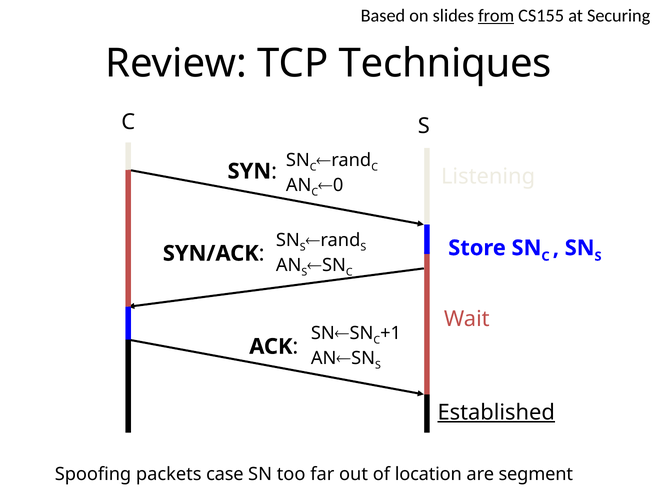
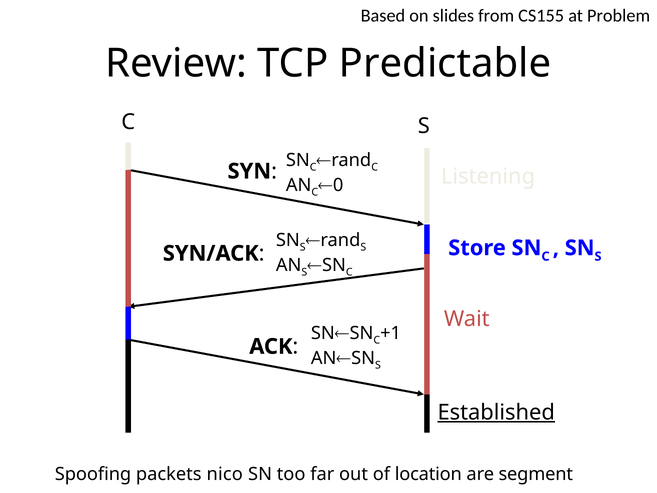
from underline: present -> none
Securing: Securing -> Problem
Techniques: Techniques -> Predictable
case: case -> nico
